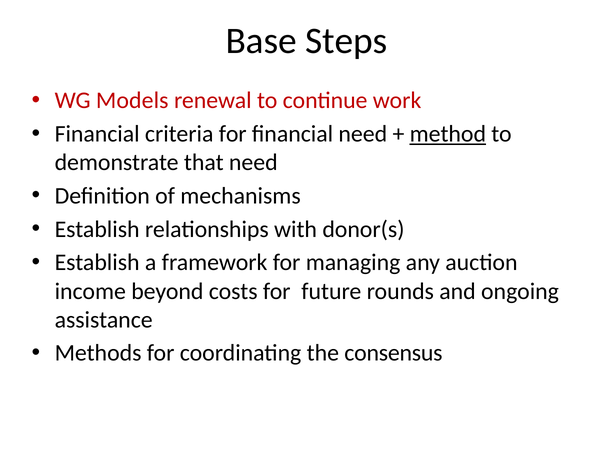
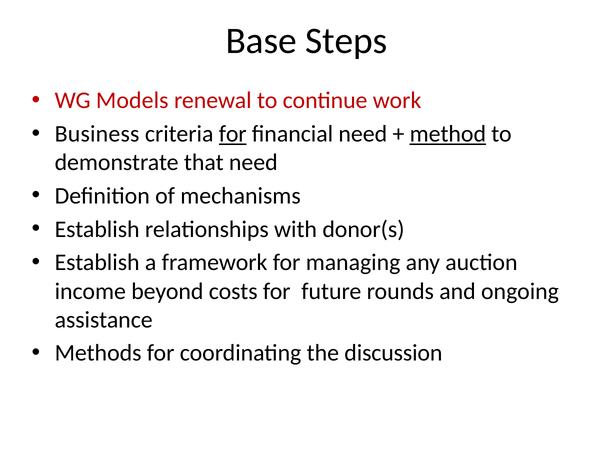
Financial at (97, 134): Financial -> Business
for at (233, 134) underline: none -> present
consensus: consensus -> discussion
